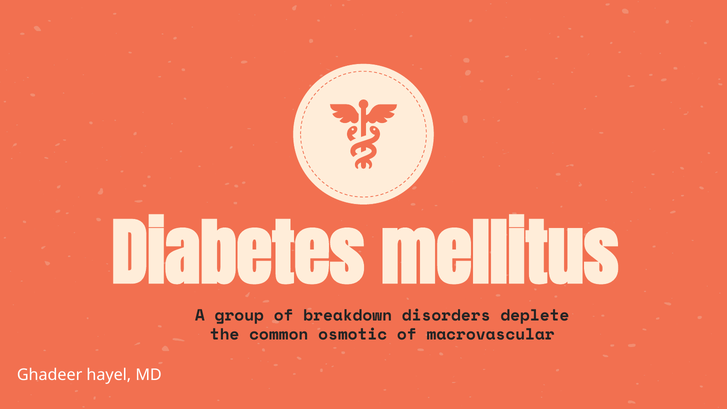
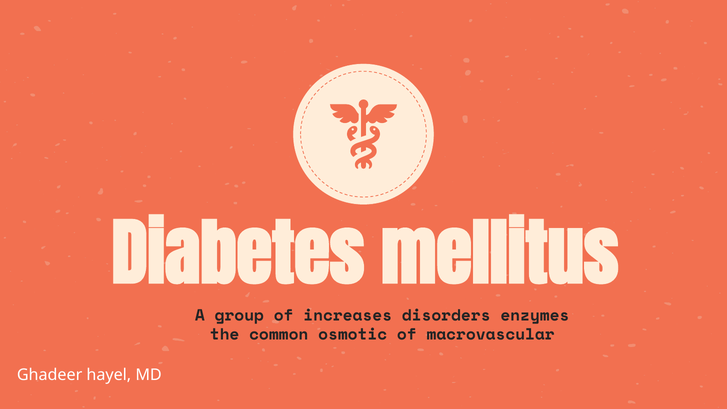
breakdown: breakdown -> increases
deplete: deplete -> enzymes
